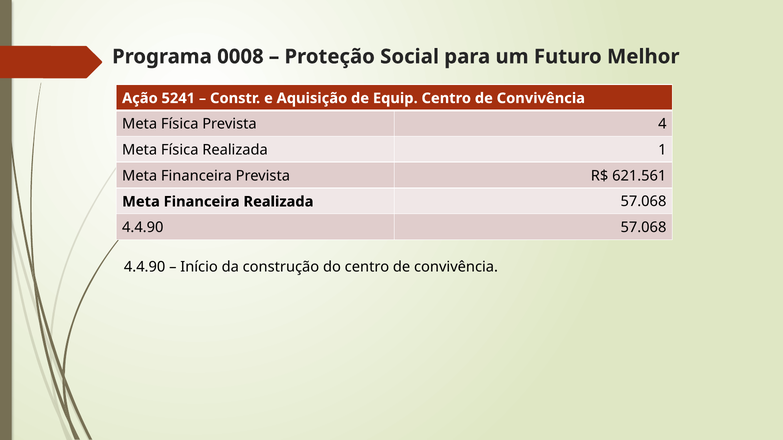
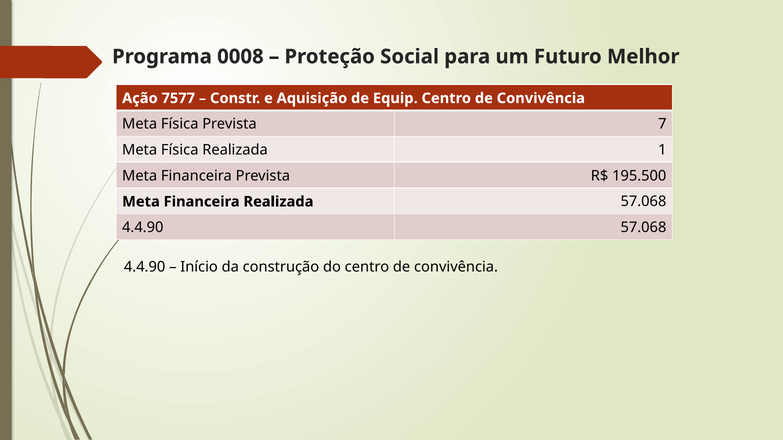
5241: 5241 -> 7577
4: 4 -> 7
621.561: 621.561 -> 195.500
